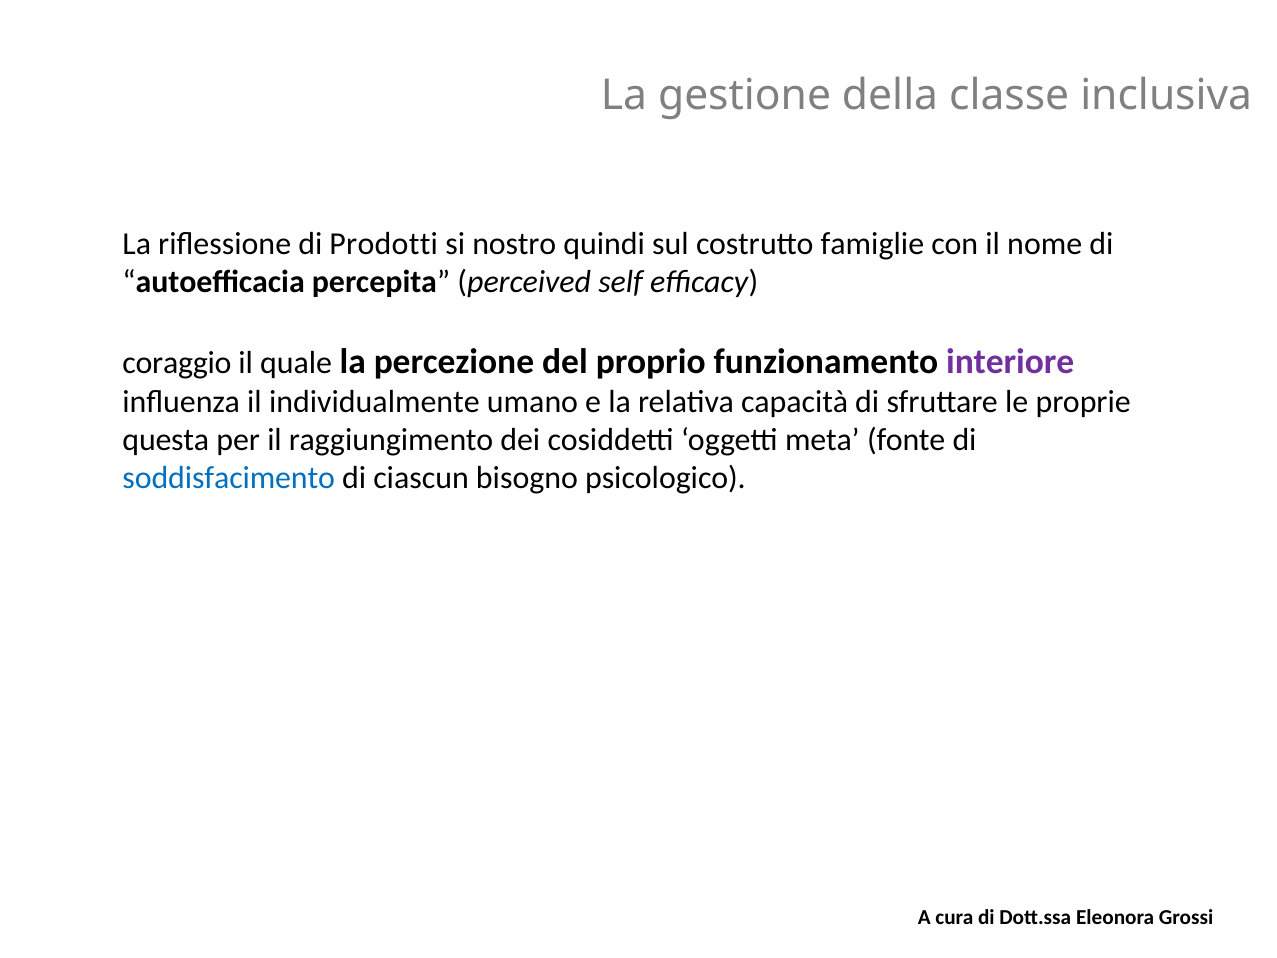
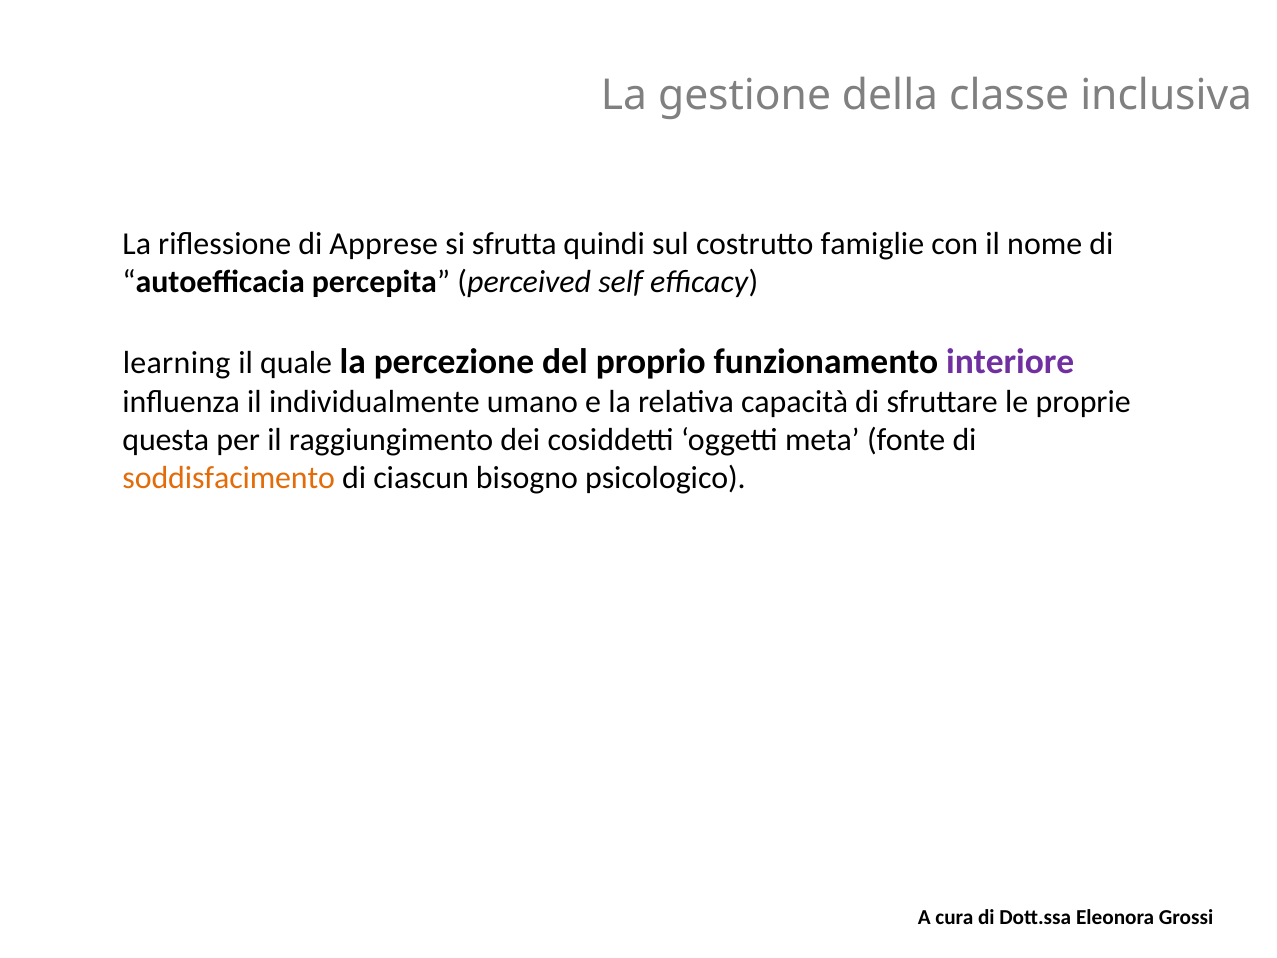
Prodotti: Prodotti -> Apprese
nostro: nostro -> sfrutta
coraggio: coraggio -> learning
soddisfacimento colour: blue -> orange
